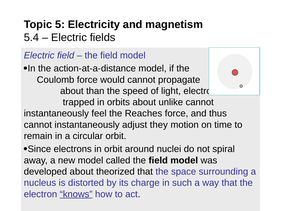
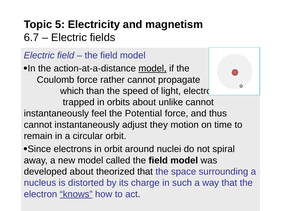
5.4: 5.4 -> 6.7
model at (153, 68) underline: none -> present
would: would -> rather
about at (72, 91): about -> which
Reaches: Reaches -> Potential
